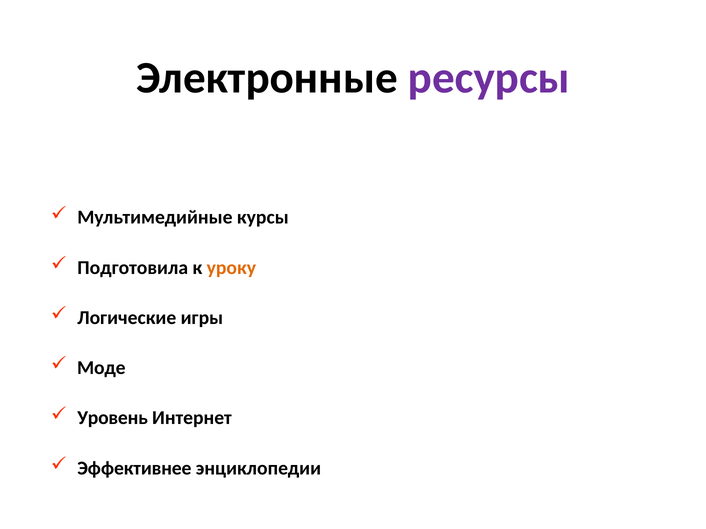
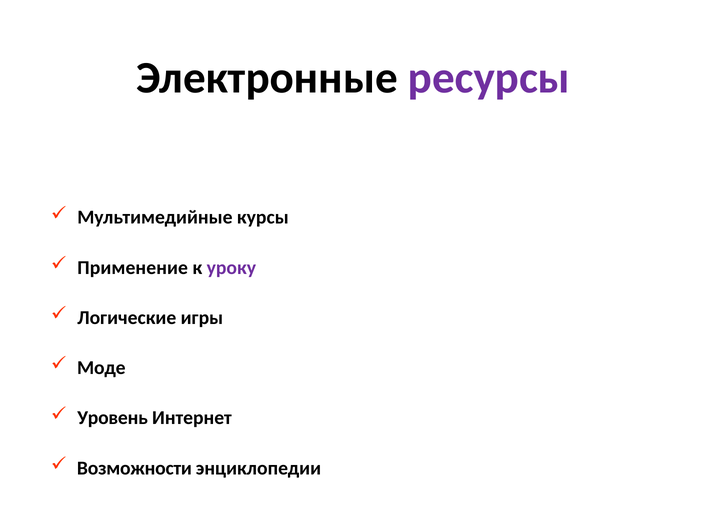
Подготовила: Подготовила -> Применение
уроку colour: orange -> purple
Эффективнее: Эффективнее -> Возможности
